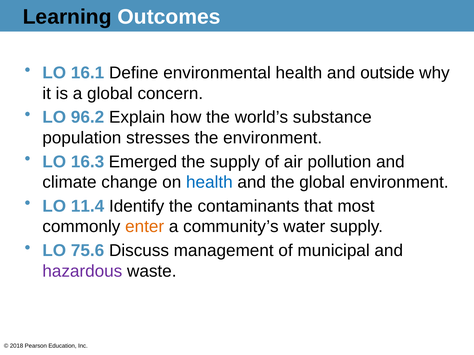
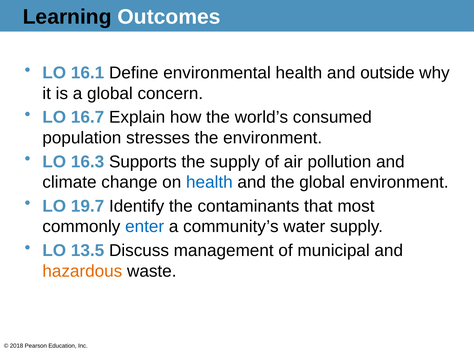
96.2: 96.2 -> 16.7
substance: substance -> consumed
Emerged: Emerged -> Supports
11.4: 11.4 -> 19.7
enter colour: orange -> blue
75.6: 75.6 -> 13.5
hazardous colour: purple -> orange
